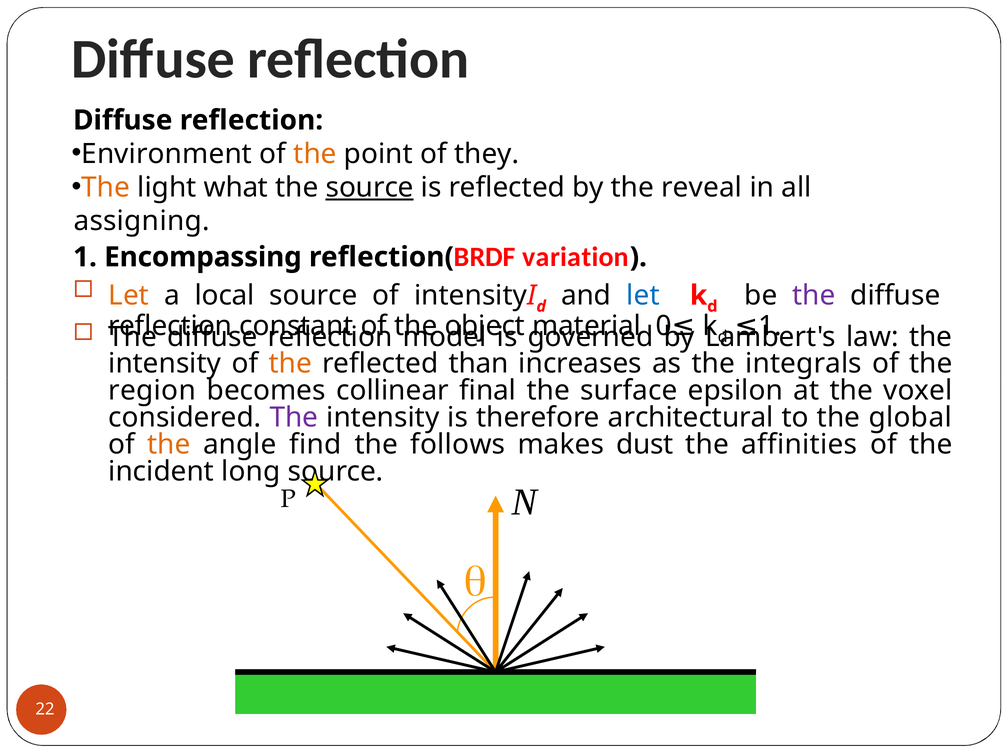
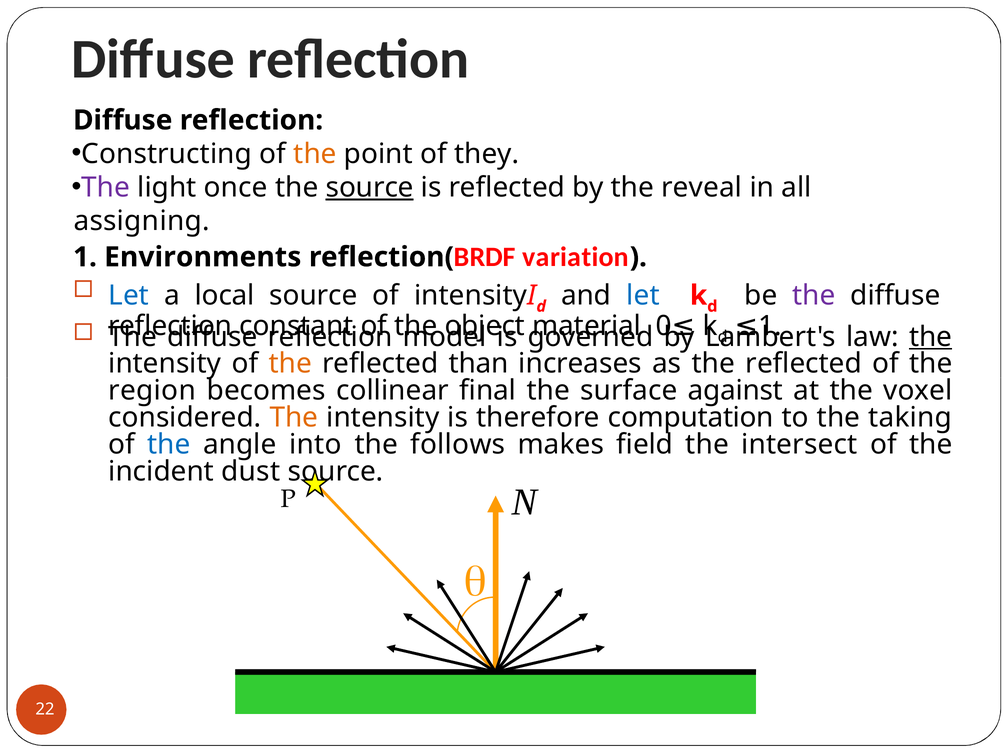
Environment: Environment -> Constructing
The at (106, 187) colour: orange -> purple
what: what -> once
Encompassing: Encompassing -> Environments
Let at (129, 295) colour: orange -> blue
the at (931, 337) underline: none -> present
as the integrals: integrals -> reflected
epsilon: epsilon -> against
The at (294, 418) colour: purple -> orange
architectural: architectural -> computation
global: global -> taking
the at (169, 444) colour: orange -> blue
find: find -> into
dust: dust -> field
affinities: affinities -> intersect
long: long -> dust
